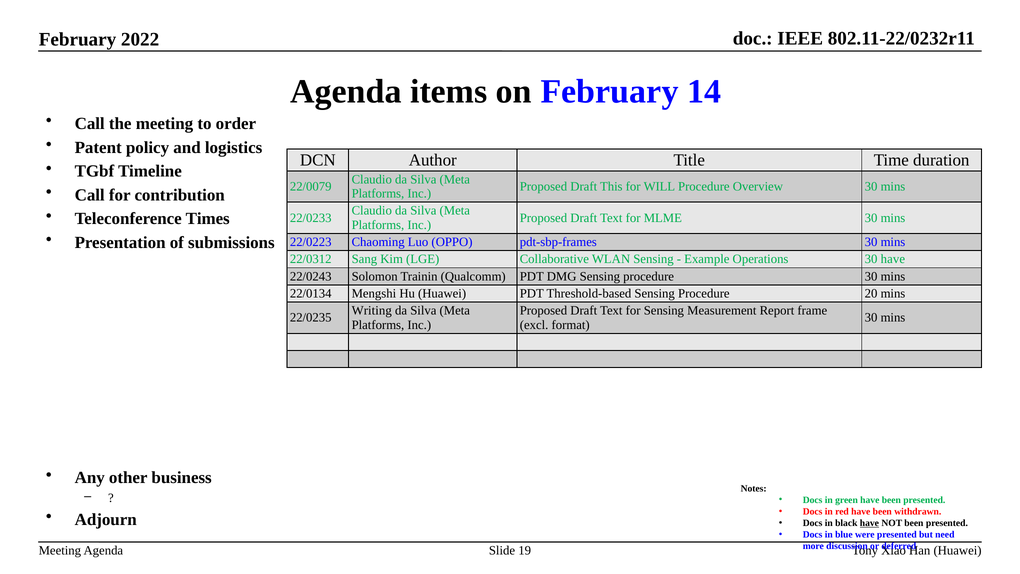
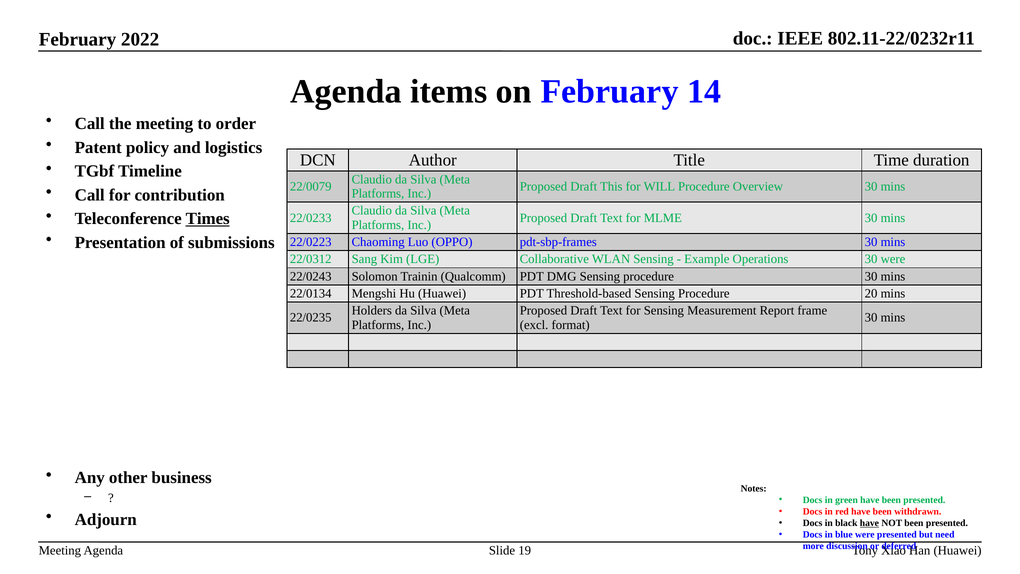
Times underline: none -> present
30 have: have -> were
Writing: Writing -> Holders
